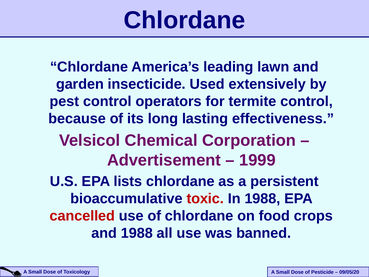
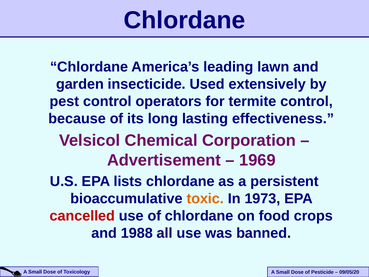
1999: 1999 -> 1969
toxic colour: red -> orange
In 1988: 1988 -> 1973
